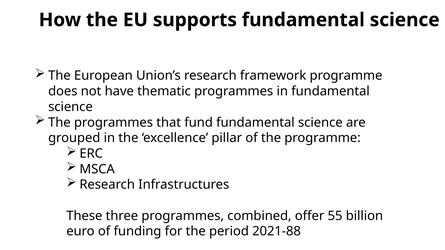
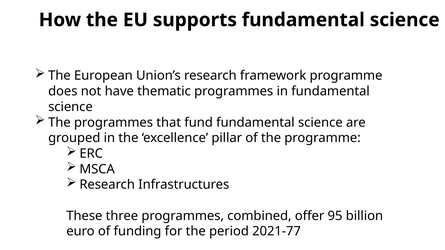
55: 55 -> 95
2021-88: 2021-88 -> 2021-77
